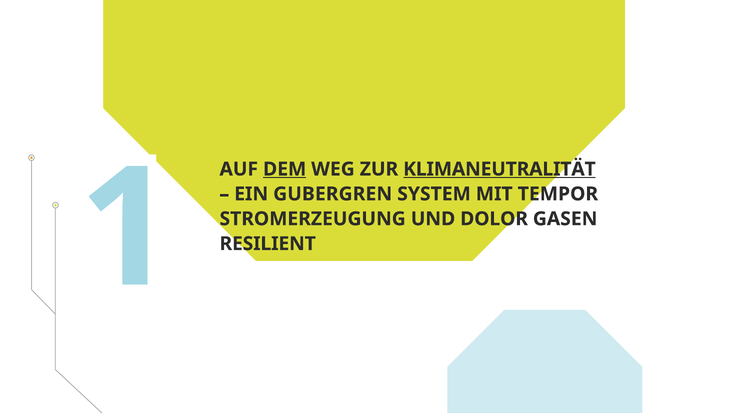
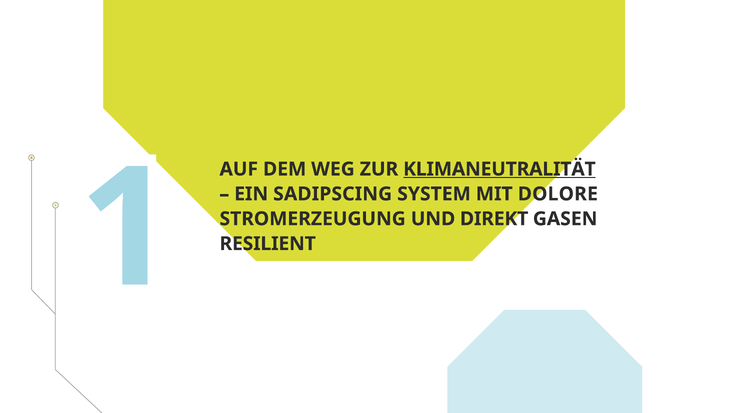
DEM underline: present -> none
GUBERGREN: GUBERGREN -> SADIPSCING
TEMPOR: TEMPOR -> DOLORE
DOLOR: DOLOR -> DIREKT
